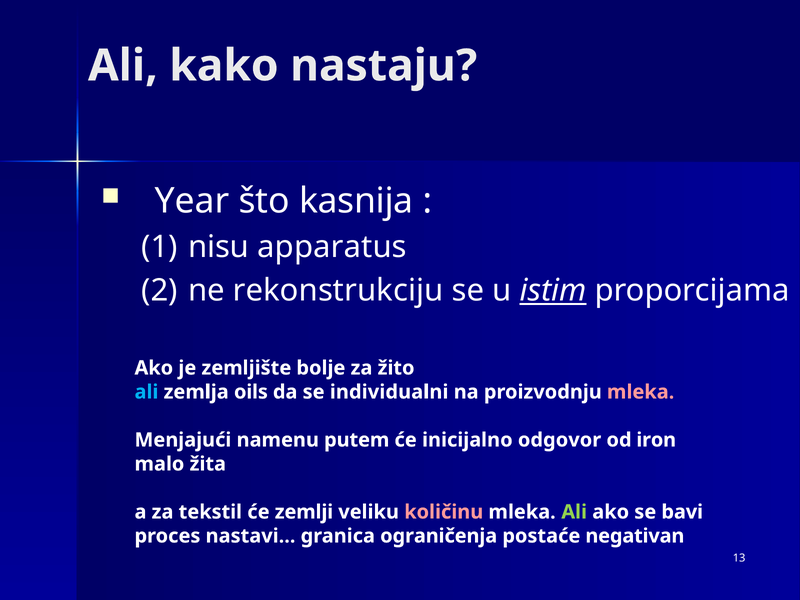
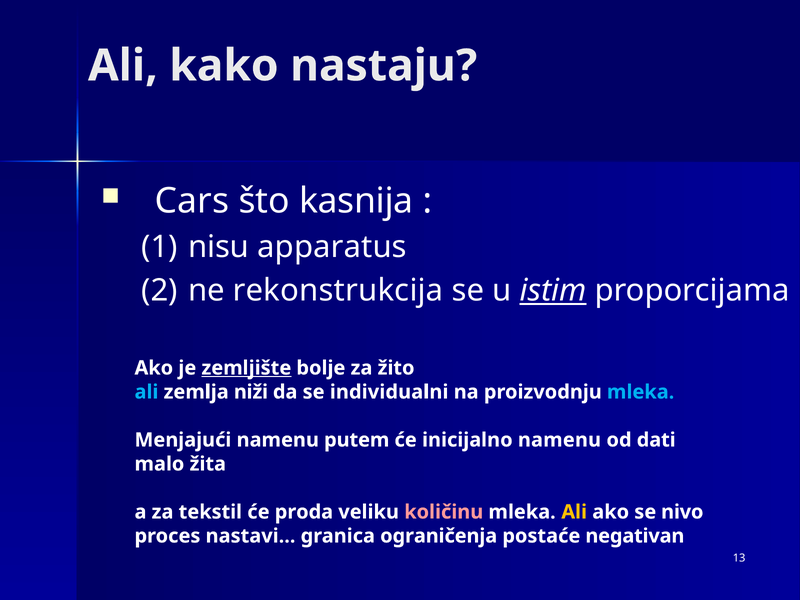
Year: Year -> Cars
rekonstrukciju: rekonstrukciju -> rekonstrukcija
zemljište underline: none -> present
oils: oils -> niži
mleka at (641, 392) colour: pink -> light blue
inicijalno odgovor: odgovor -> namenu
iron: iron -> dati
zemlji: zemlji -> proda
Ali at (574, 512) colour: light green -> yellow
bavi: bavi -> nivo
